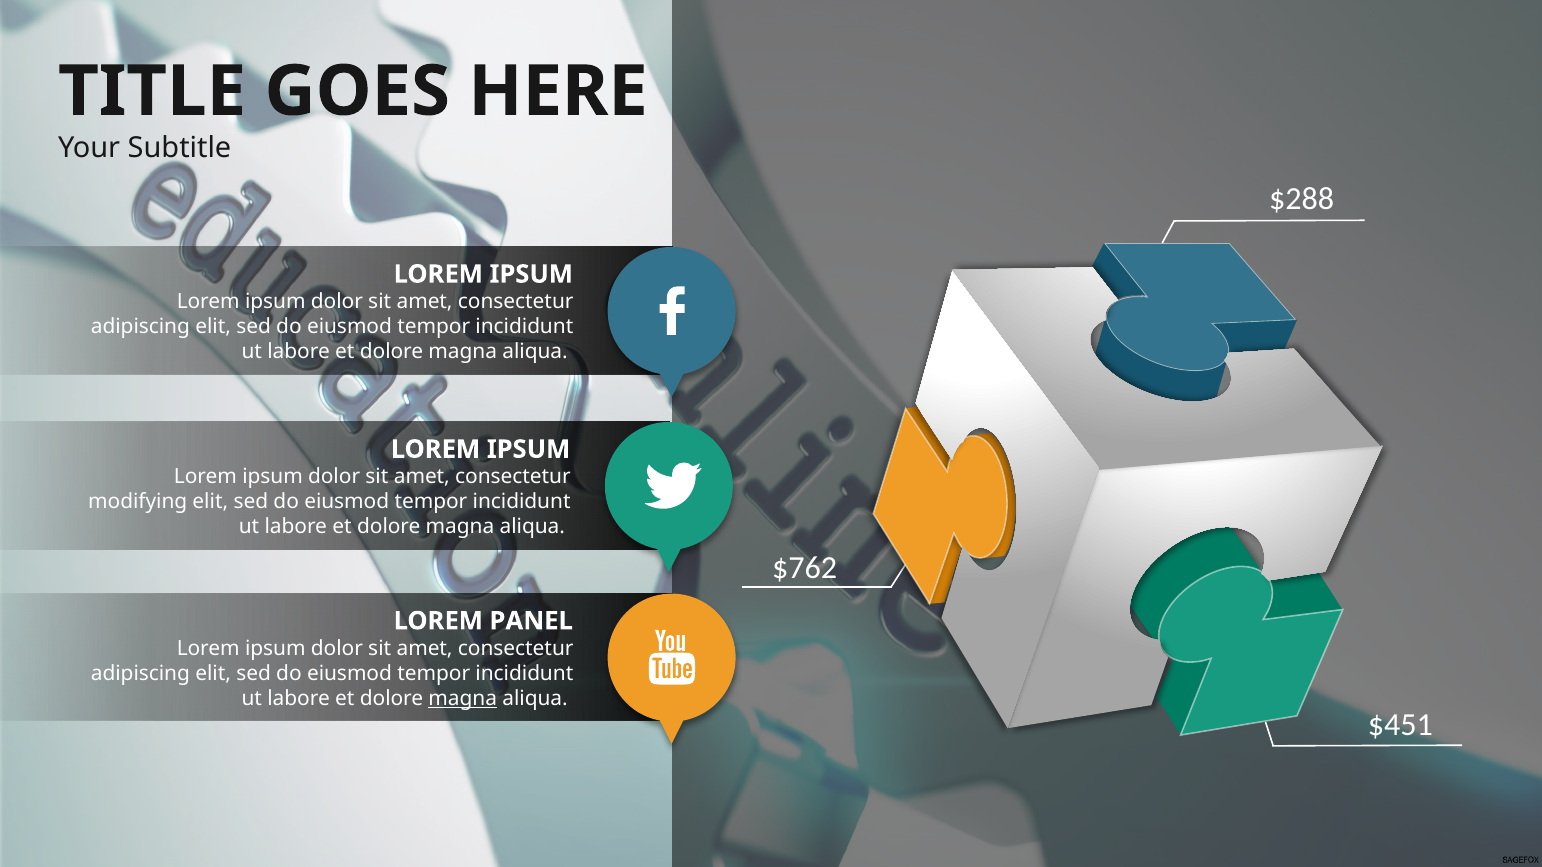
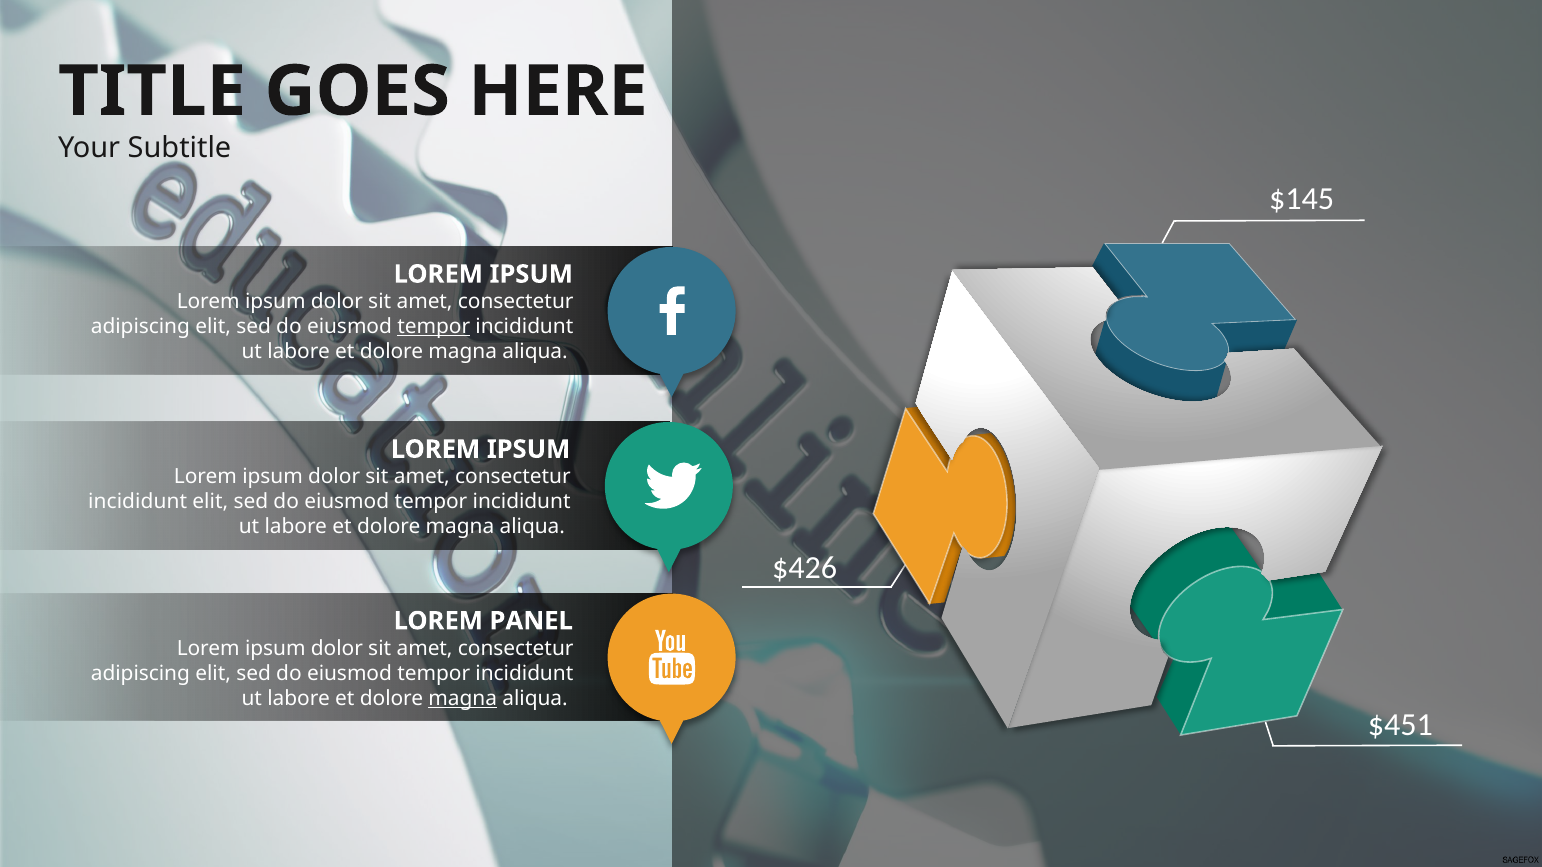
$288: $288 -> $145
tempor at (434, 327) underline: none -> present
modifying at (138, 502): modifying -> incididunt
$762: $762 -> $426
